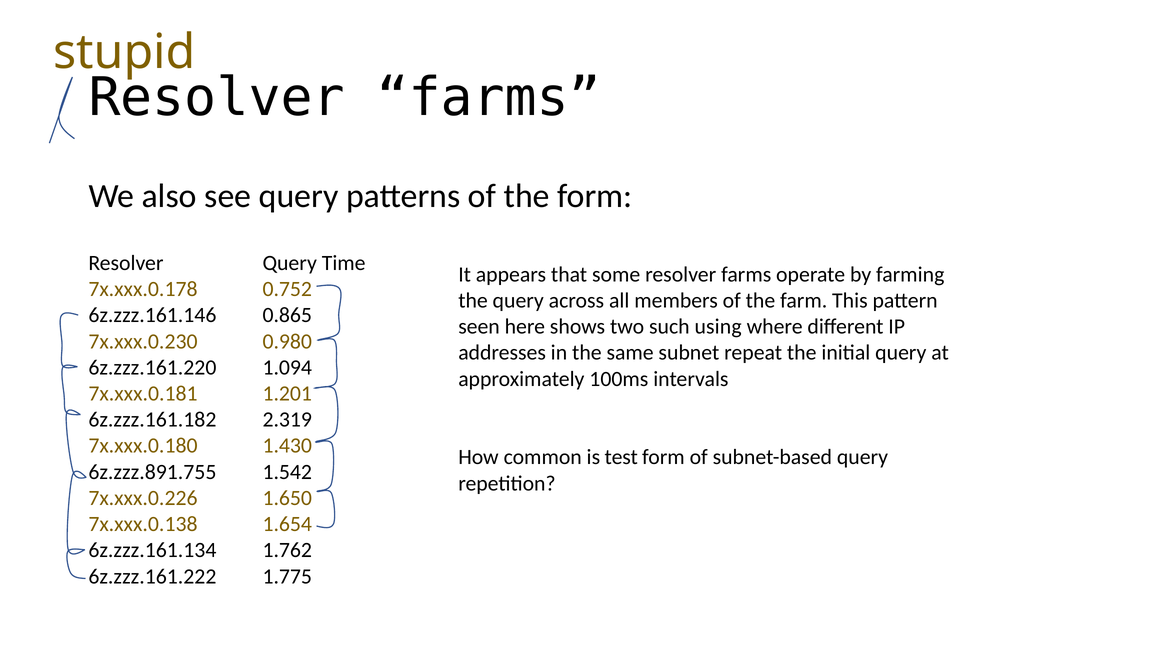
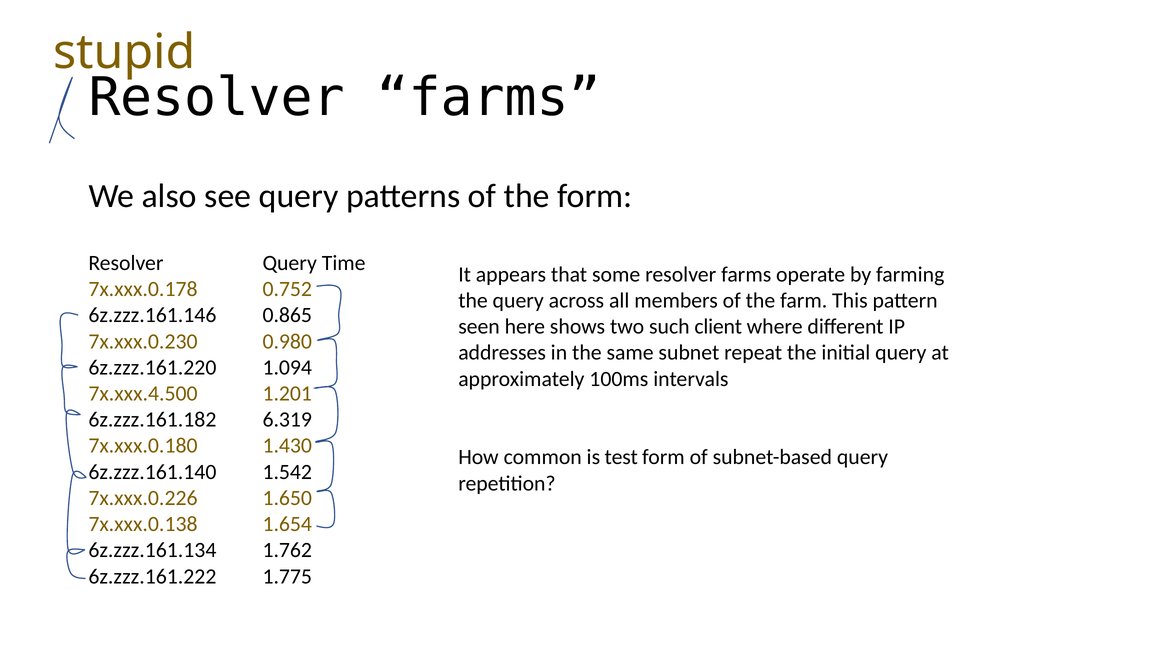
using: using -> client
7x.xxx.0.181: 7x.xxx.0.181 -> 7x.xxx.4.500
2.319: 2.319 -> 6.319
6z.zzz.891.755: 6z.zzz.891.755 -> 6z.zzz.161.140
